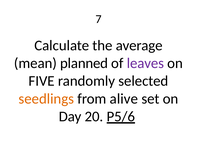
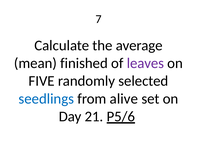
planned: planned -> finished
seedlings colour: orange -> blue
20: 20 -> 21
